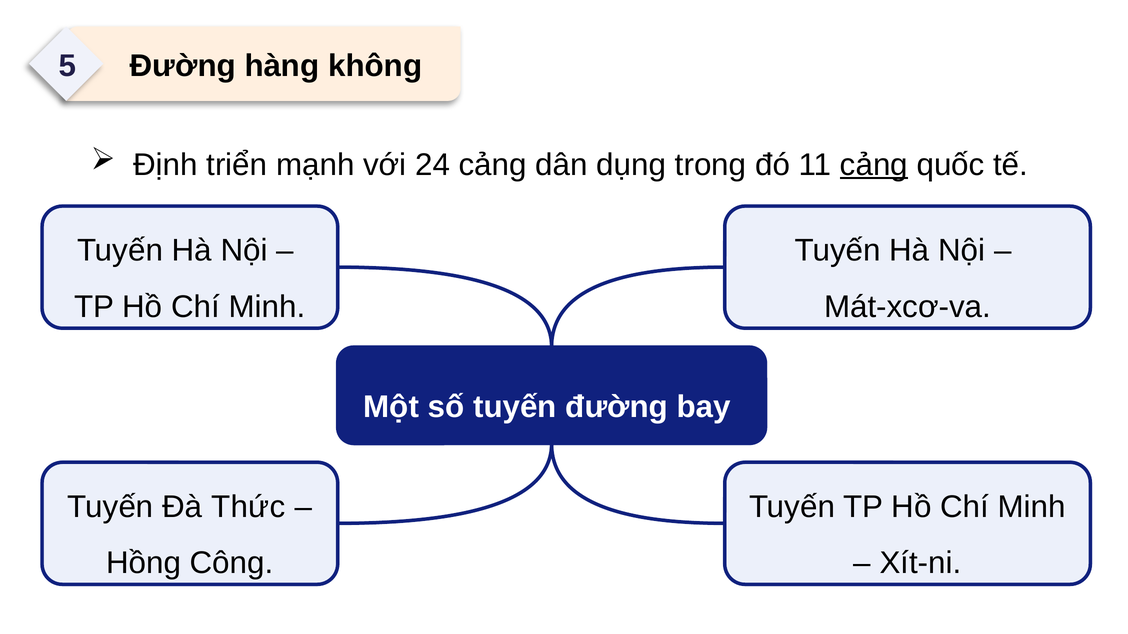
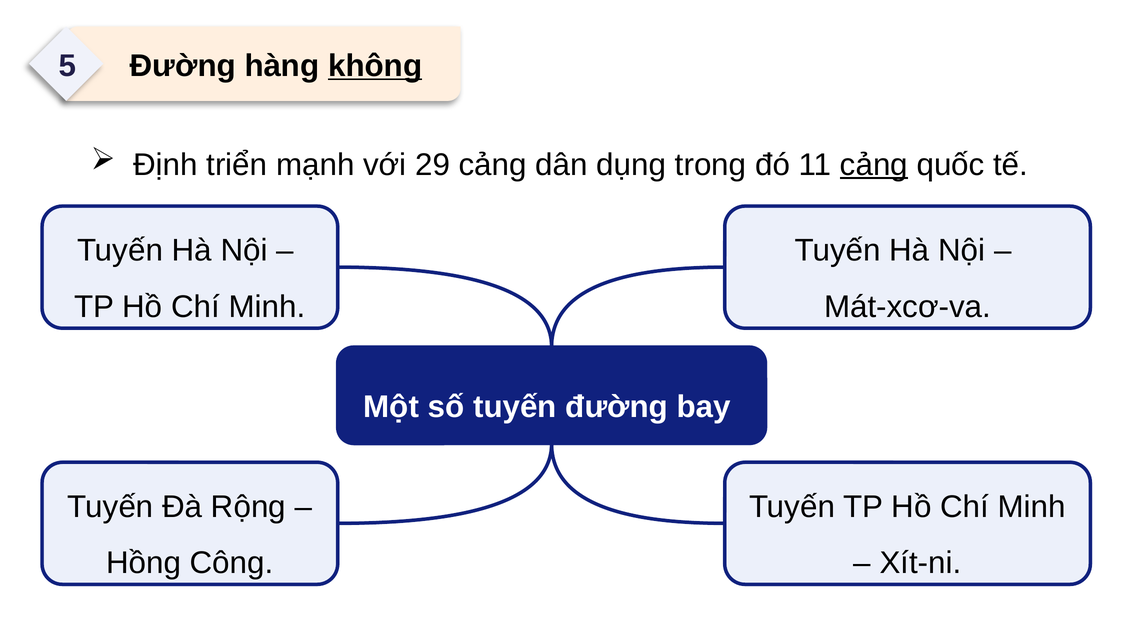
không underline: none -> present
24: 24 -> 29
Thức: Thức -> Rộng
